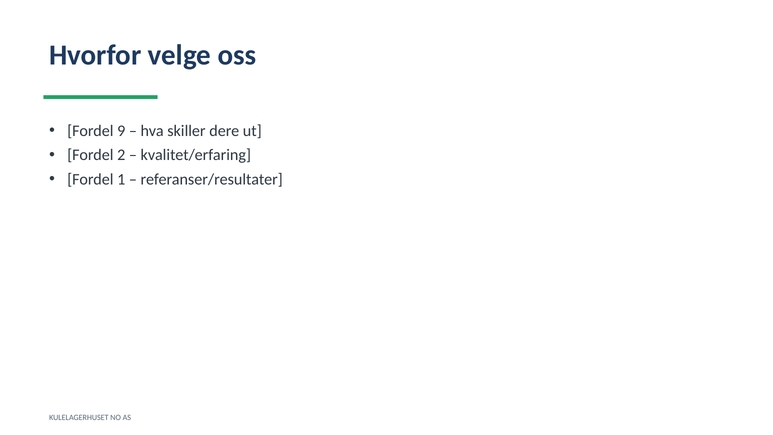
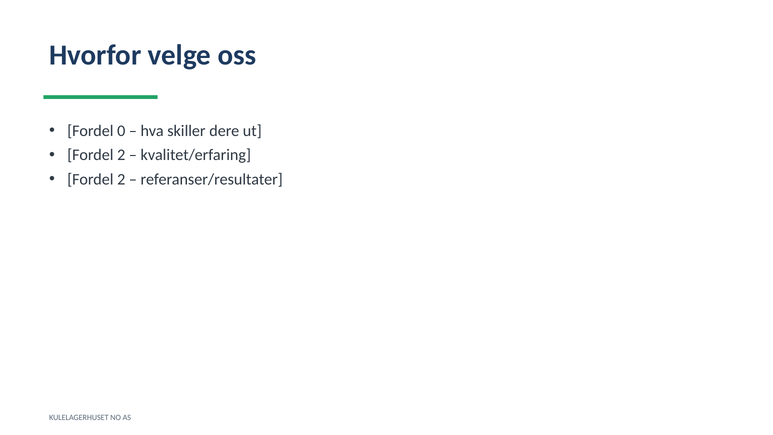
9: 9 -> 0
1 at (121, 179): 1 -> 2
